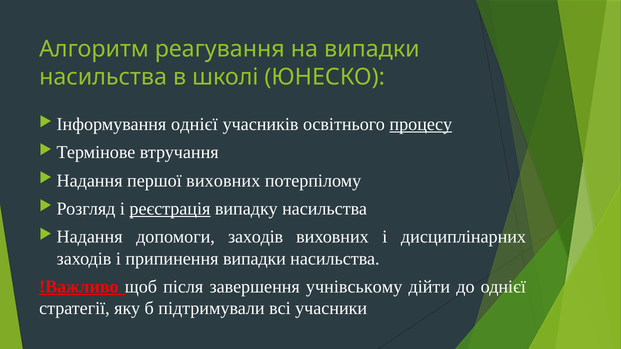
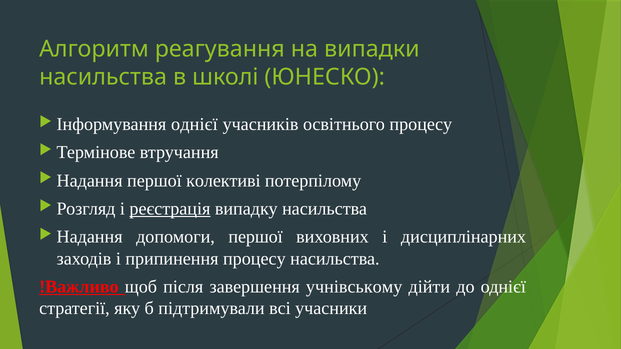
процесу at (421, 124) underline: present -> none
першої виховних: виховних -> колективі
допомоги заходів: заходів -> першої
припинення випадки: випадки -> процесу
